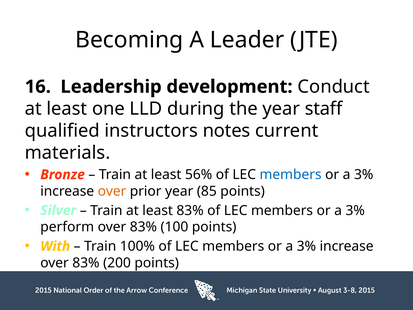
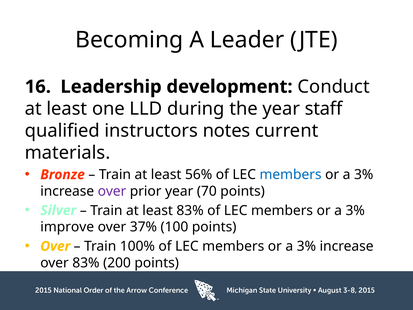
over at (112, 191) colour: orange -> purple
85: 85 -> 70
perform: perform -> improve
83% at (143, 227): 83% -> 37%
With at (55, 246): With -> Over
